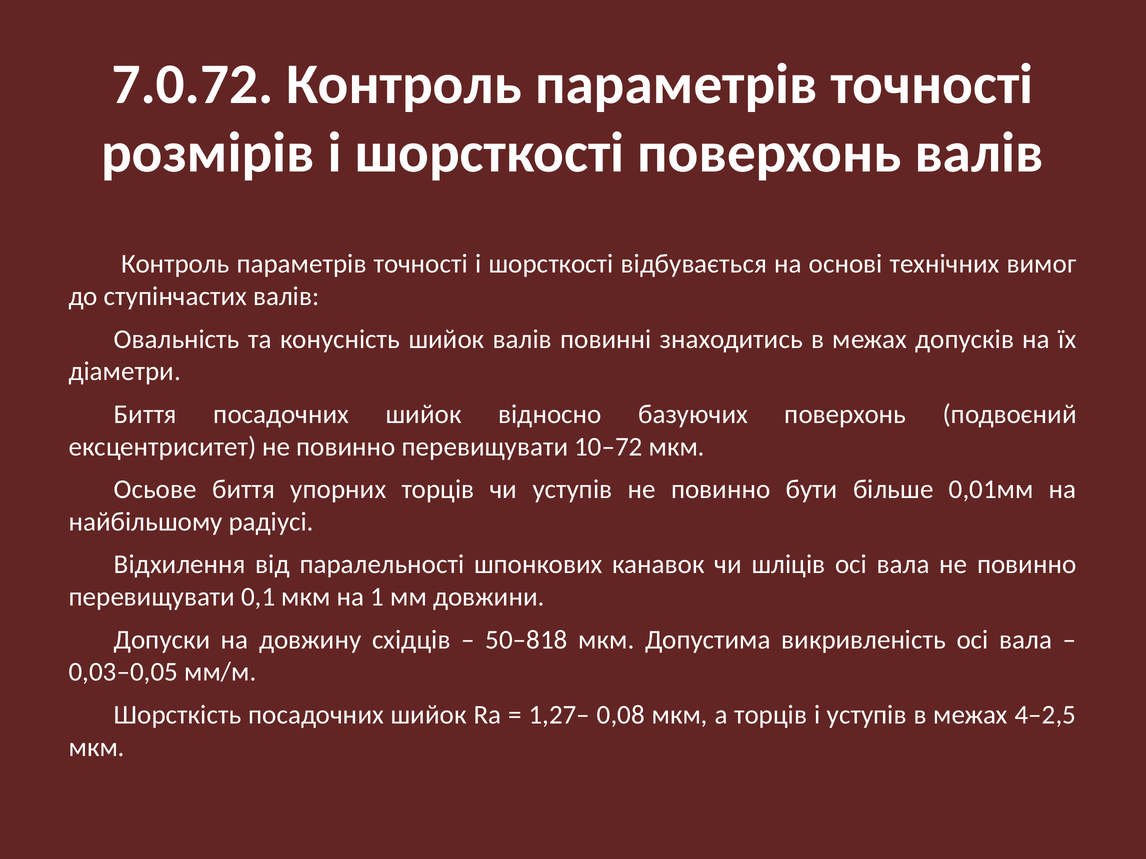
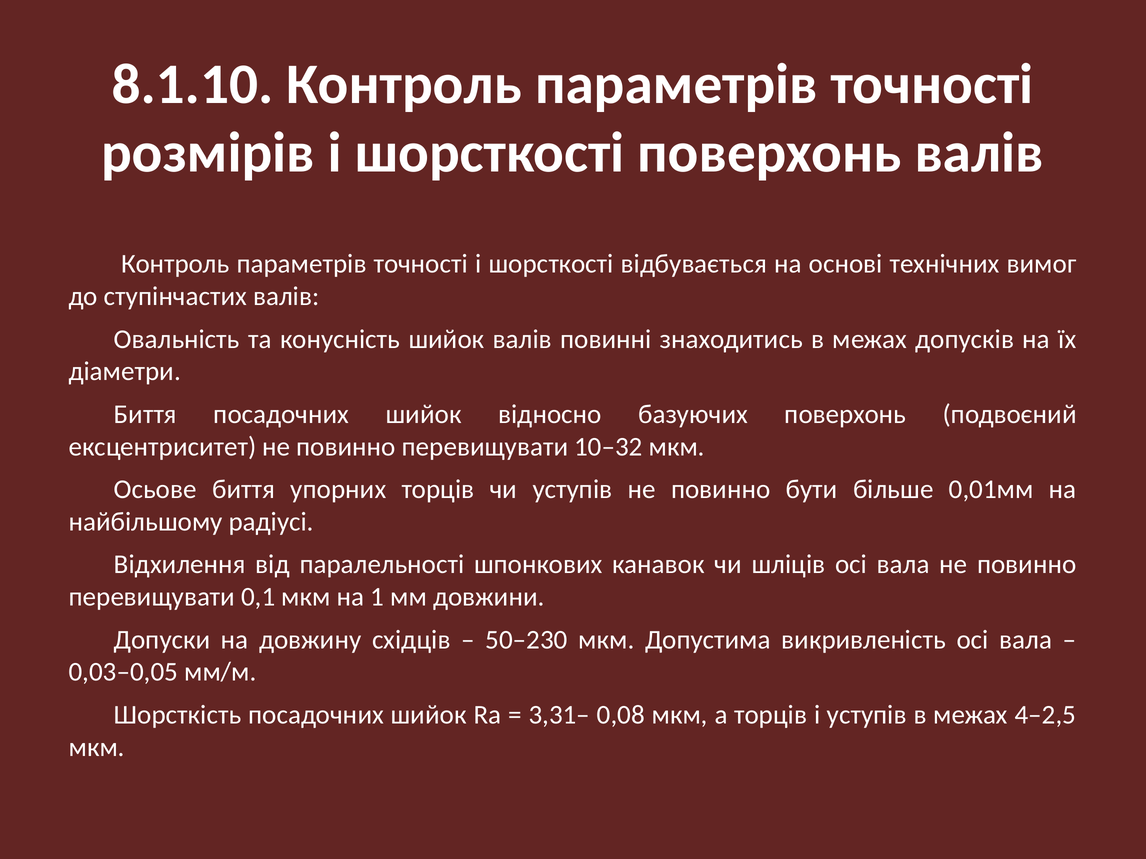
7.0.72: 7.0.72 -> 8.1.10
10–72: 10–72 -> 10–32
50–818: 50–818 -> 50–230
1,27–: 1,27– -> 3,31–
